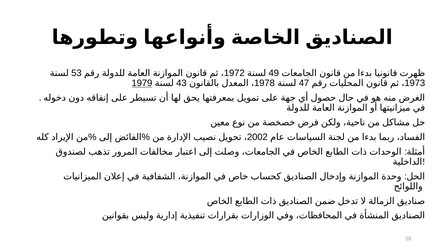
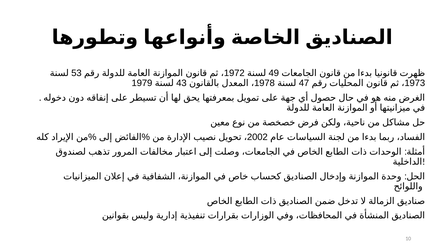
1979 underline: present -> none
